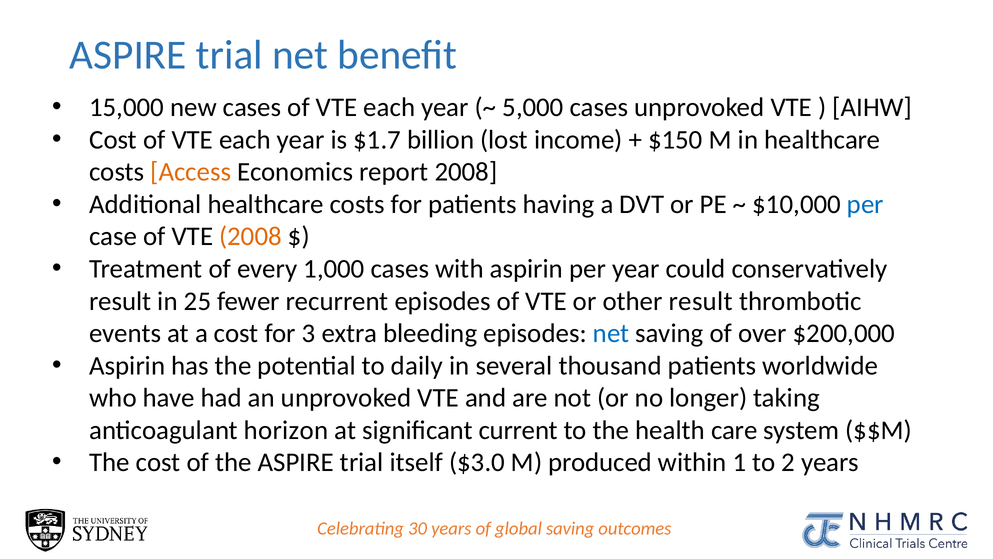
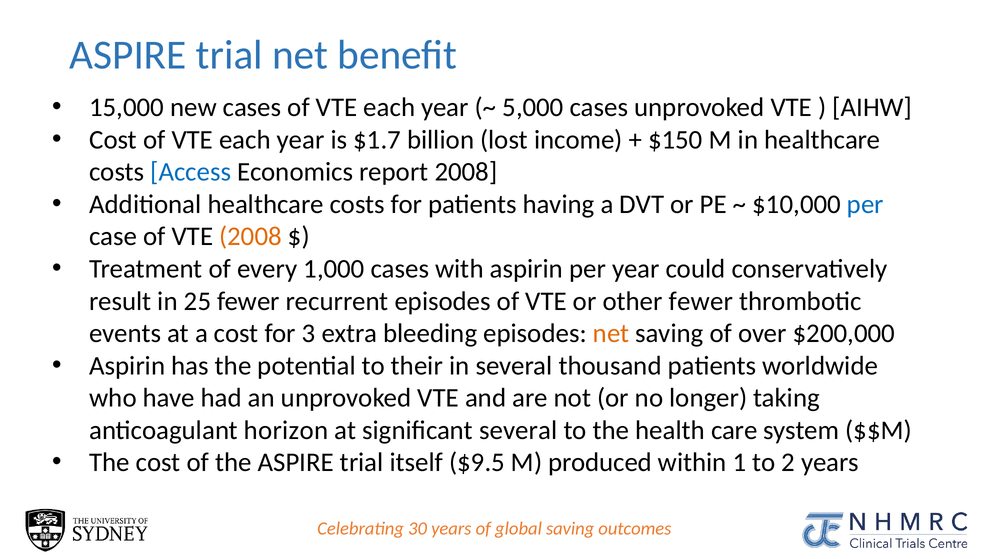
Access colour: orange -> blue
other result: result -> fewer
net at (611, 333) colour: blue -> orange
daily: daily -> their
significant current: current -> several
$3.0: $3.0 -> $9.5
